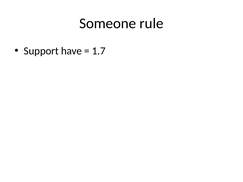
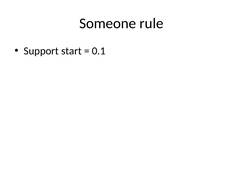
have: have -> start
1.7: 1.7 -> 0.1
